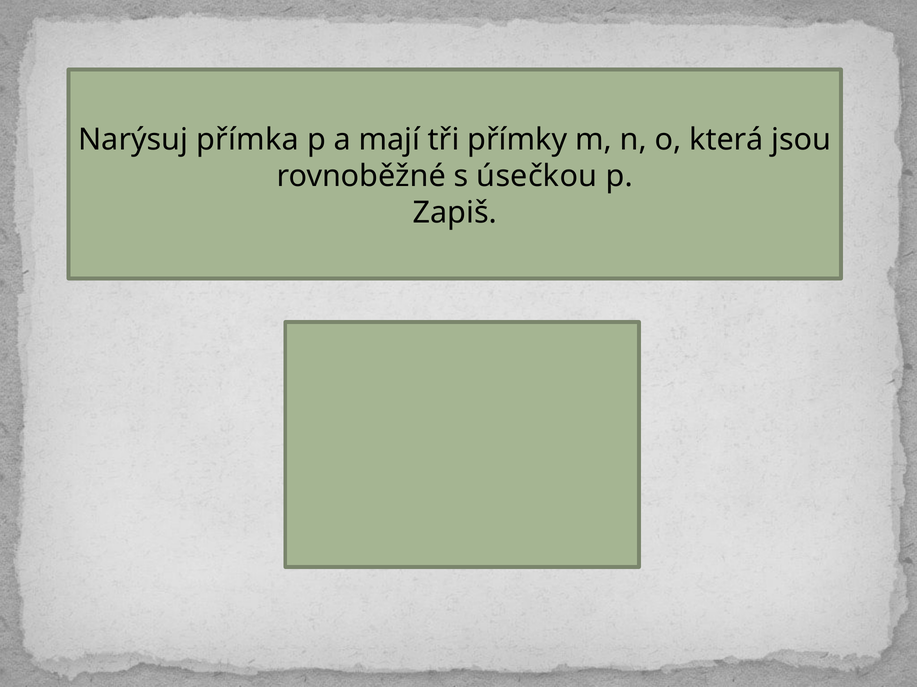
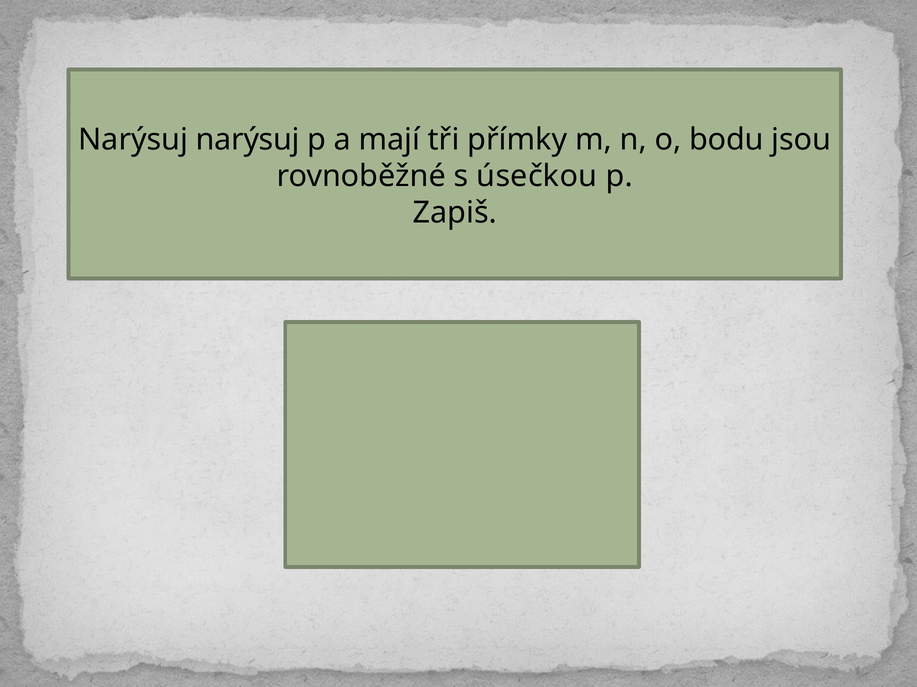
Narýsuj přímka: přímka -> narýsuj
která: která -> bodu
